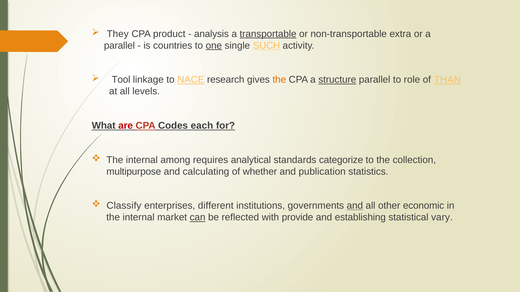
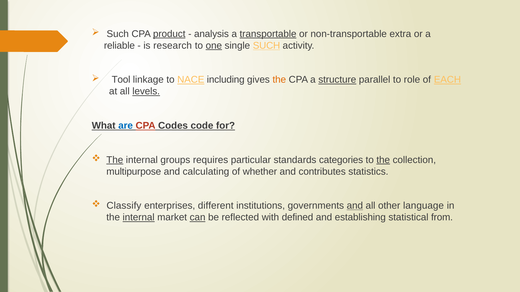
They at (118, 34): They -> Such
product underline: none -> present
parallel at (119, 46): parallel -> reliable
countries: countries -> research
research: research -> including
THAN: THAN -> EACH
levels underline: none -> present
are colour: red -> blue
each: each -> code
The at (115, 160) underline: none -> present
among: among -> groups
analytical: analytical -> particular
categorize: categorize -> categories
the at (383, 160) underline: none -> present
publication: publication -> contributes
economic: economic -> language
internal at (139, 218) underline: none -> present
provide: provide -> defined
vary: vary -> from
